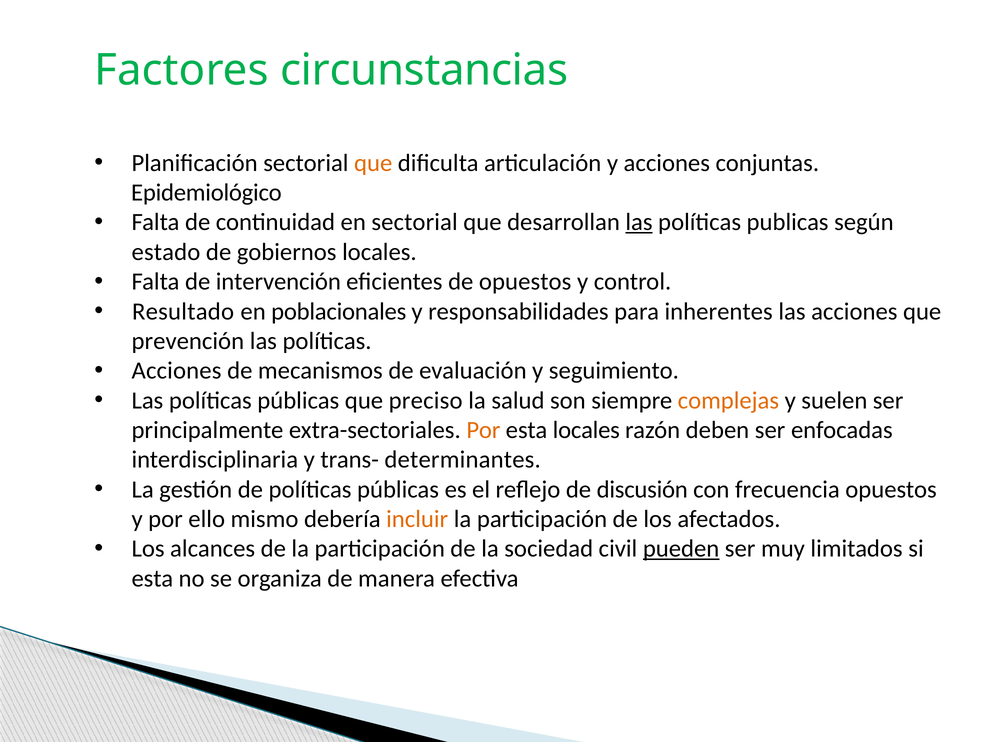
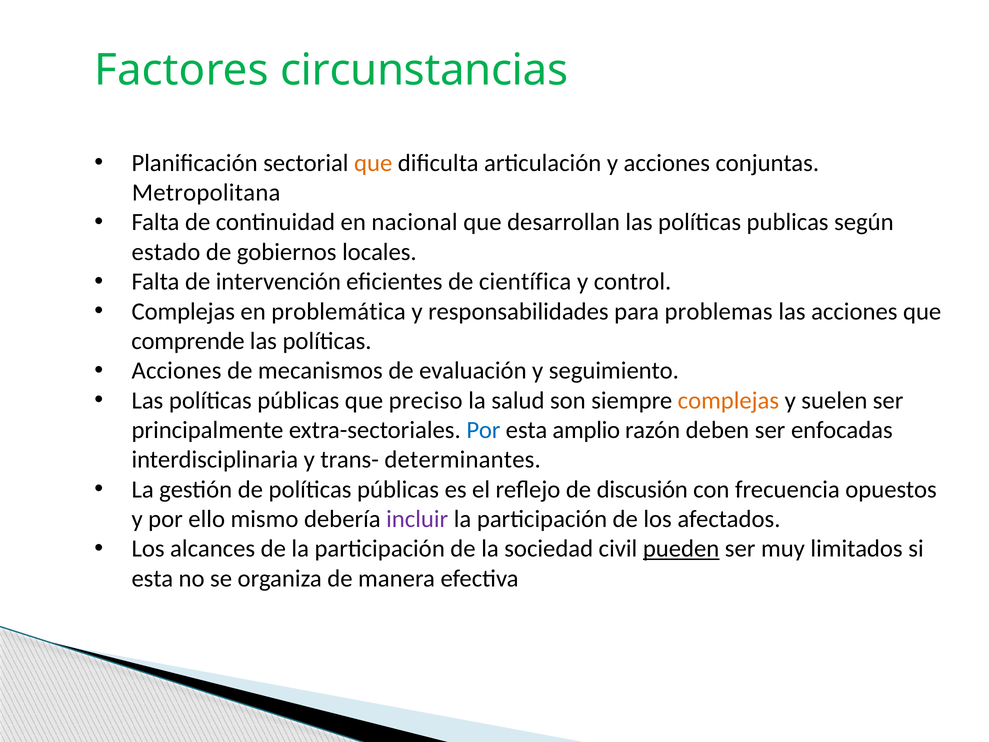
Epidemiológico: Epidemiológico -> Metropolitana
en sectorial: sectorial -> nacional
las at (639, 222) underline: present -> none
de opuestos: opuestos -> científica
Resultado at (183, 311): Resultado -> Complejas
poblacionales: poblacionales -> problemática
inherentes: inherentes -> problemas
prevención: prevención -> comprende
Por at (483, 430) colour: orange -> blue
esta locales: locales -> amplio
incluir colour: orange -> purple
